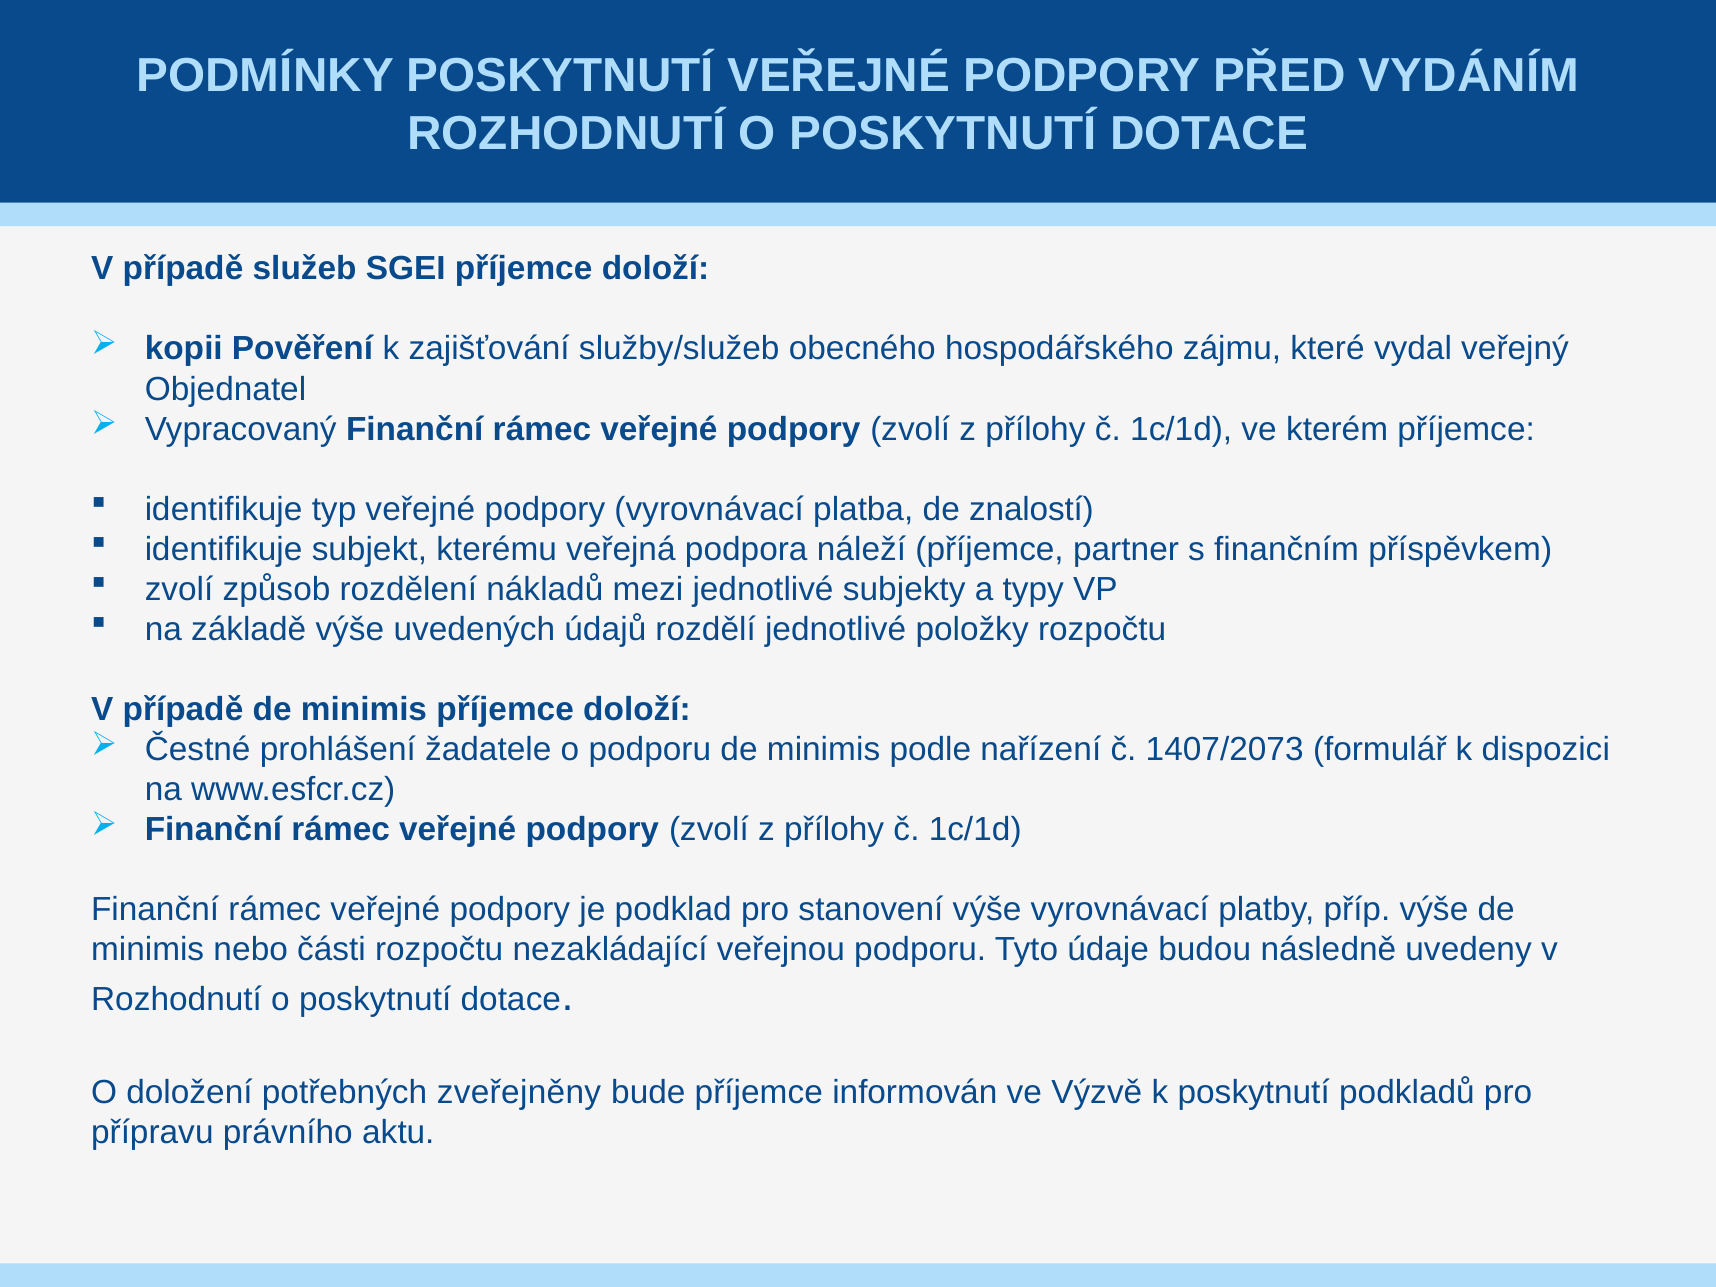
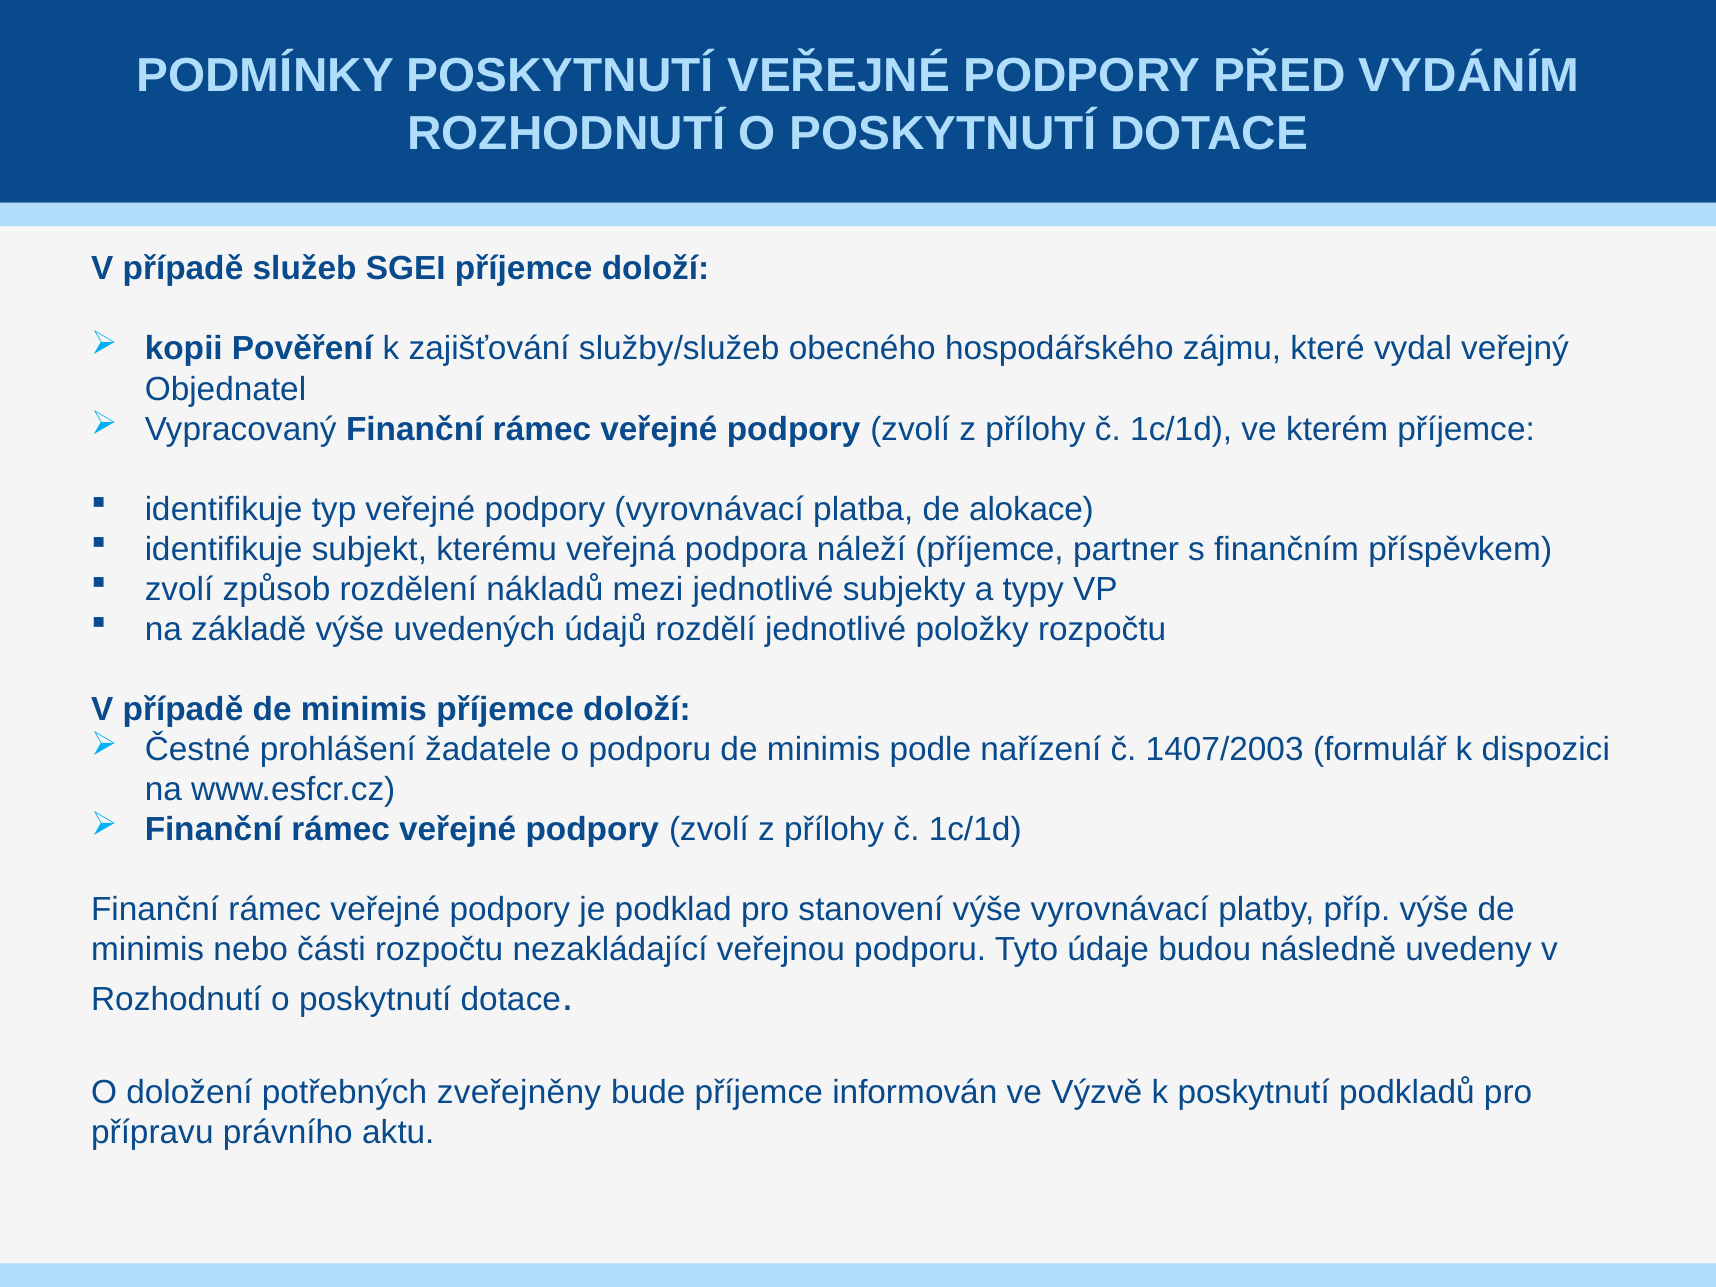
znalostí: znalostí -> alokace
1407/2073: 1407/2073 -> 1407/2003
